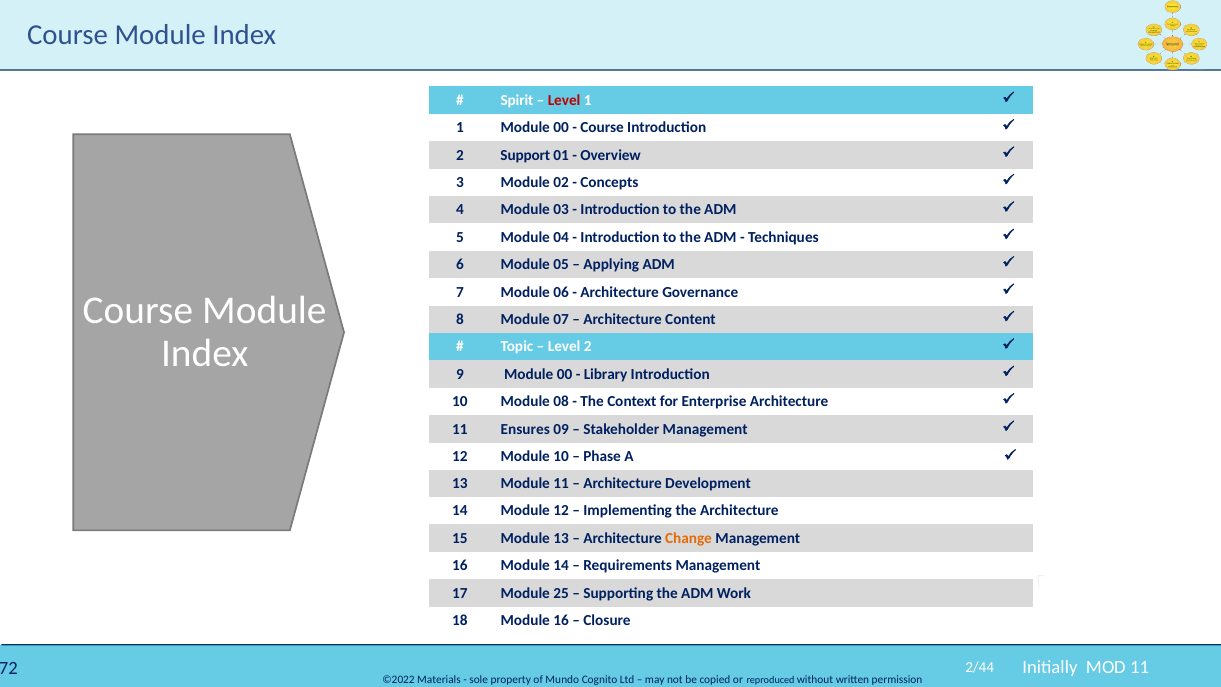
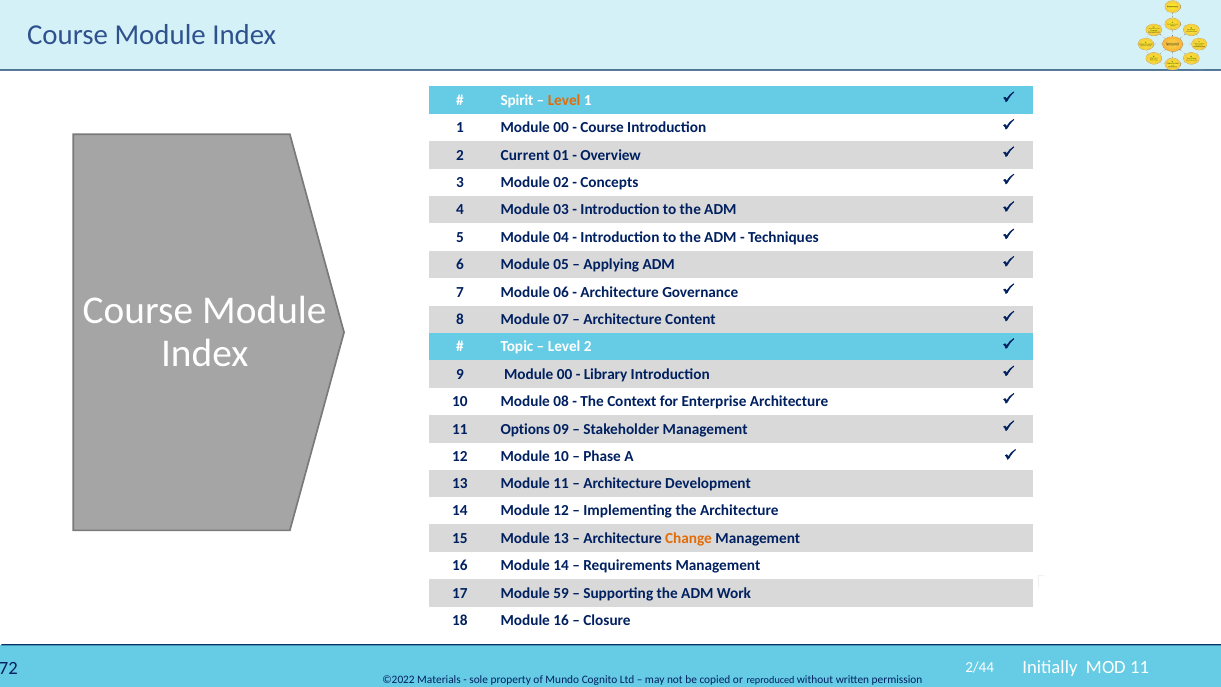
Level at (564, 100) colour: red -> orange
Support: Support -> Current
Ensures: Ensures -> Options
25: 25 -> 59
